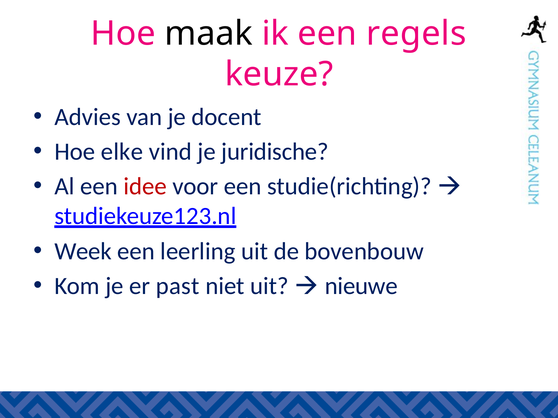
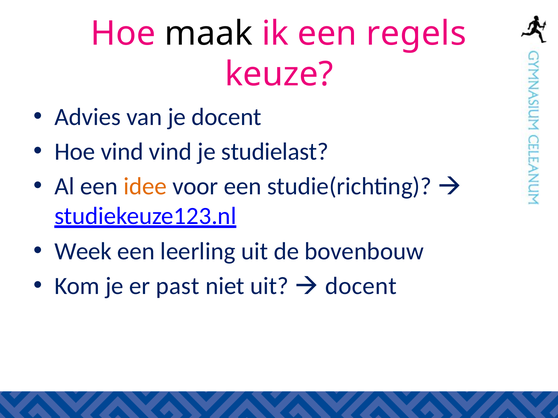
Hoe elke: elke -> vind
juridische: juridische -> studielast
idee colour: red -> orange
nieuwe at (361, 286): nieuwe -> docent
